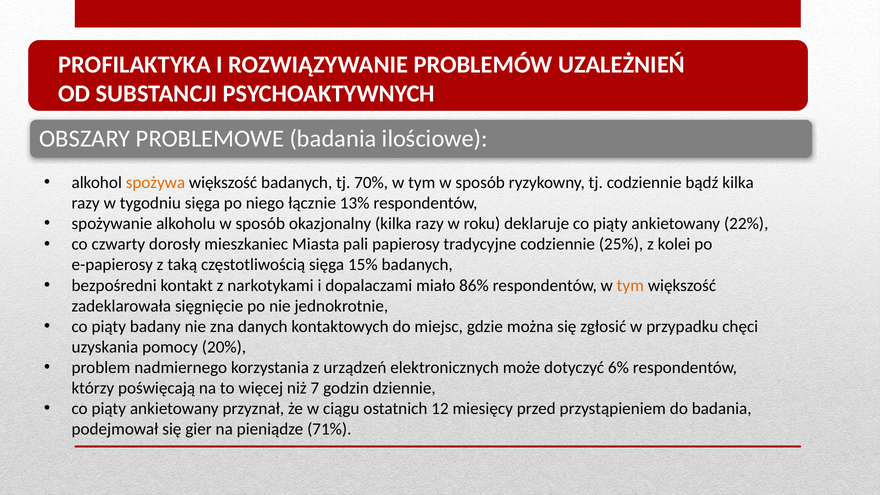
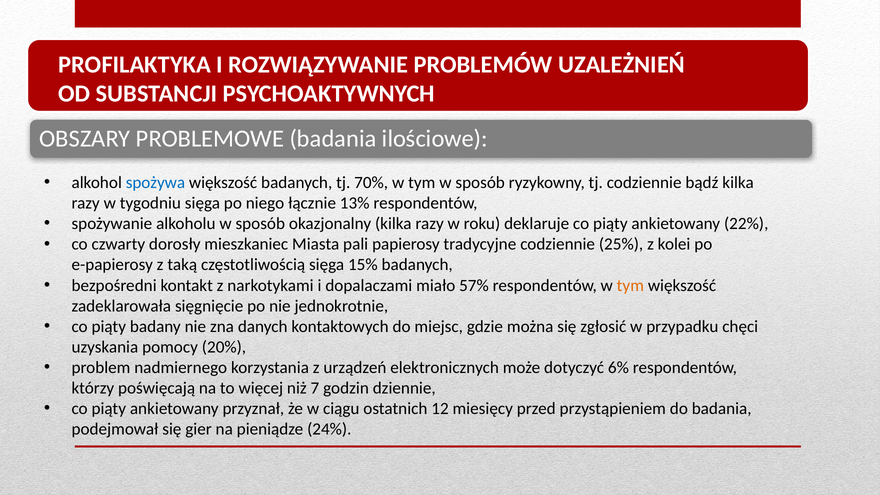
spożywa colour: orange -> blue
86%: 86% -> 57%
71%: 71% -> 24%
